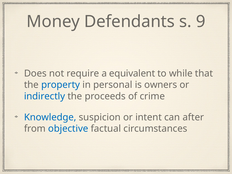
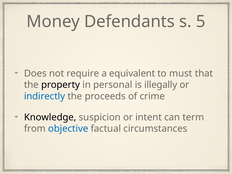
9: 9 -> 5
while: while -> must
property colour: blue -> black
owners: owners -> illegally
Knowledge colour: blue -> black
after: after -> term
